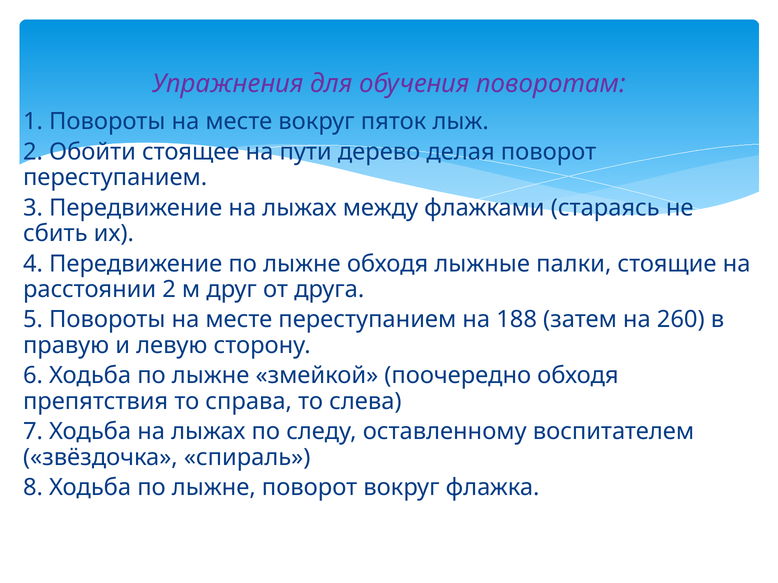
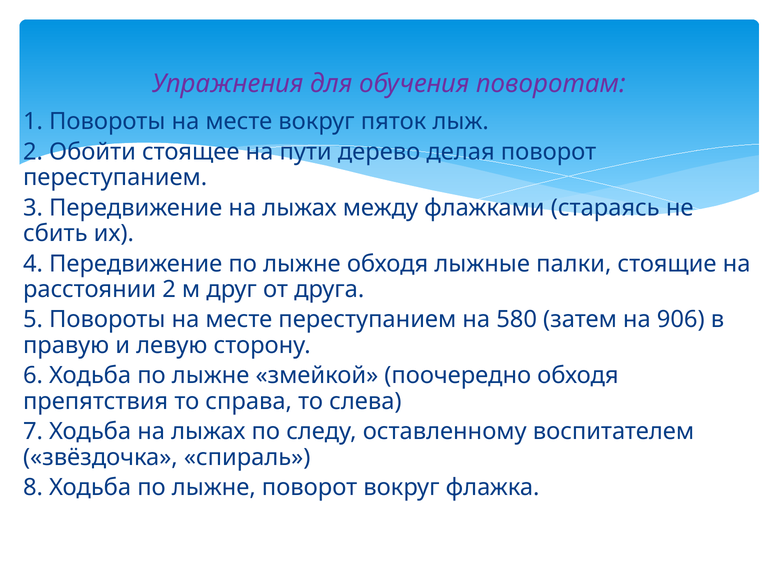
188: 188 -> 580
260: 260 -> 906
